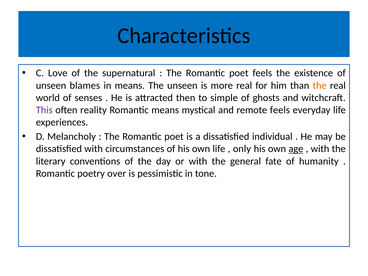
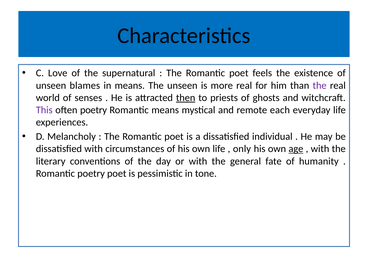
the at (320, 85) colour: orange -> purple
then underline: none -> present
simple: simple -> priests
often reality: reality -> poetry
remote feels: feels -> each
poetry over: over -> poet
